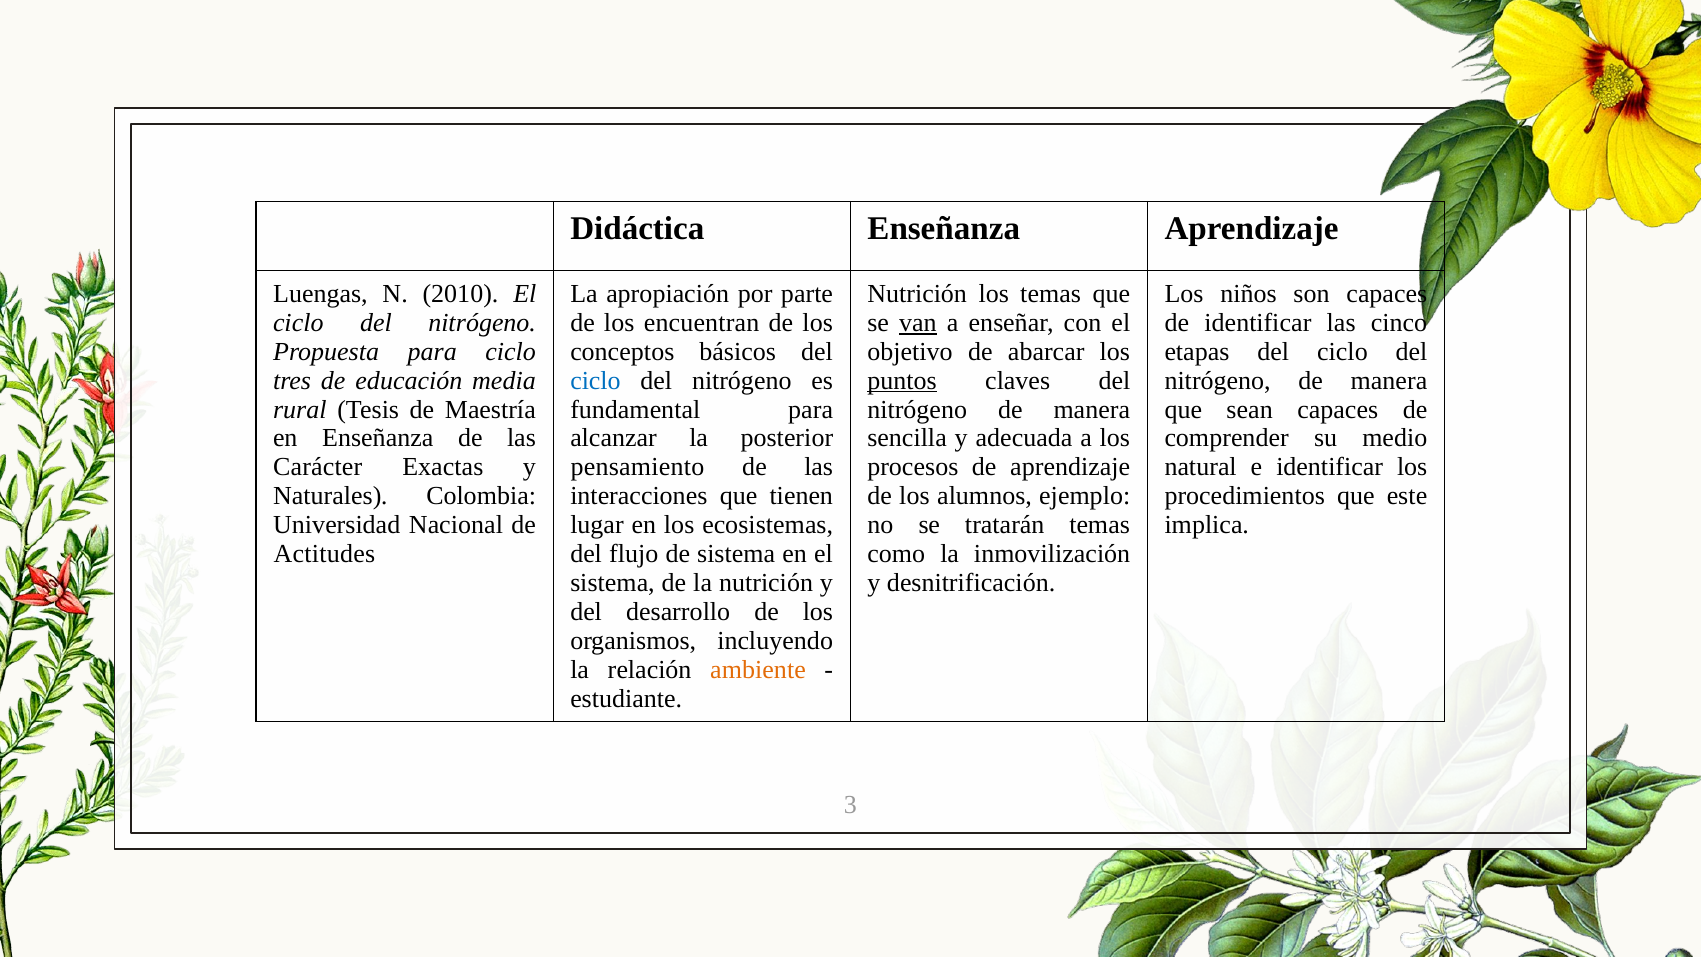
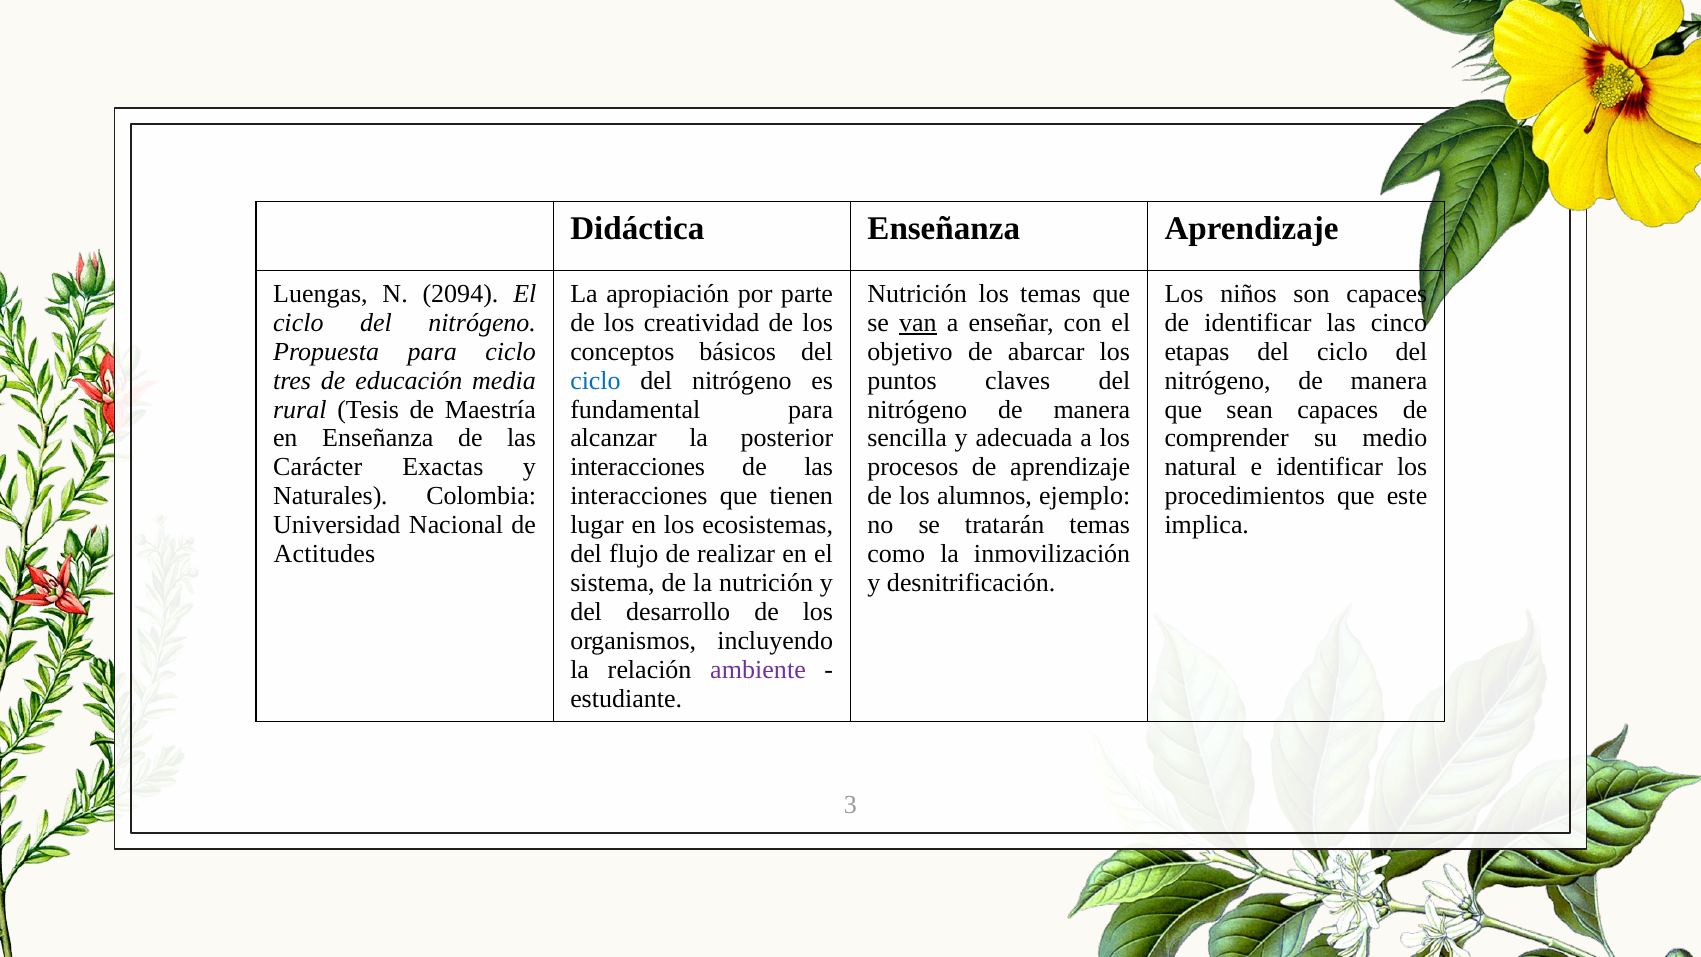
2010: 2010 -> 2094
encuentran: encuentran -> creatividad
puntos underline: present -> none
pensamiento at (637, 467): pensamiento -> interacciones
de sistema: sistema -> realizar
ambiente colour: orange -> purple
